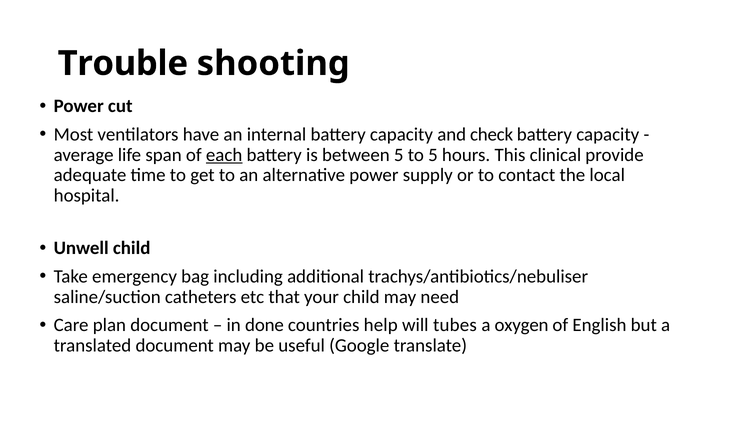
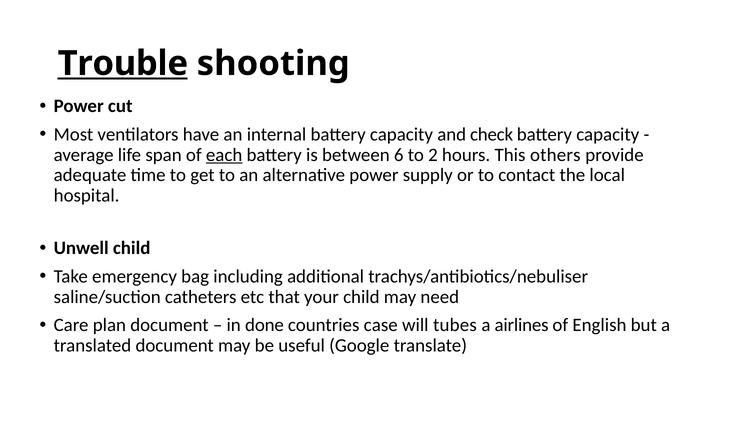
Trouble underline: none -> present
between 5: 5 -> 6
to 5: 5 -> 2
clinical: clinical -> others
help: help -> case
oxygen: oxygen -> airlines
